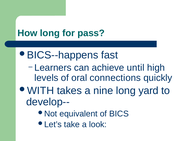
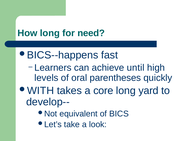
pass: pass -> need
connections: connections -> parentheses
nine: nine -> core
